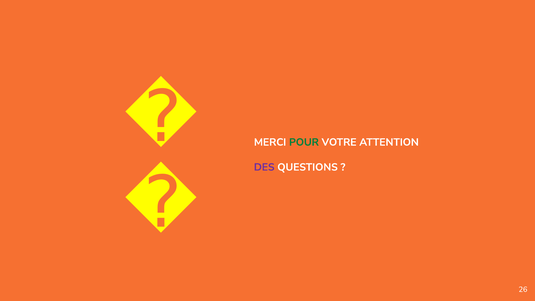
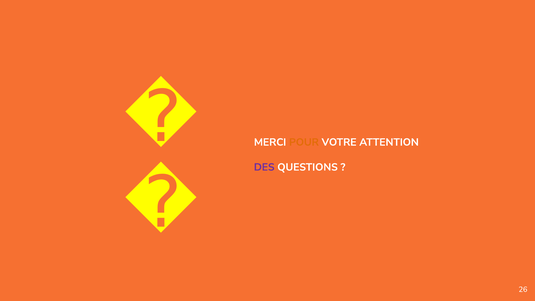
POUR colour: green -> orange
